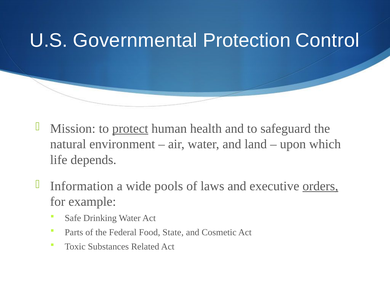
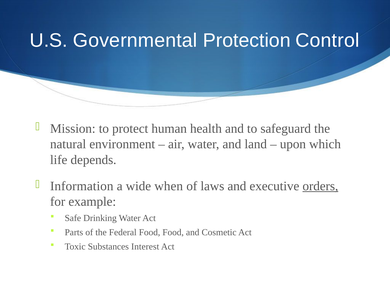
protect underline: present -> none
pools: pools -> when
Food State: State -> Food
Related: Related -> Interest
